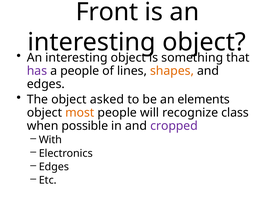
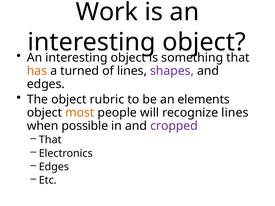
Front: Front -> Work
has colour: purple -> orange
a people: people -> turned
shapes colour: orange -> purple
asked: asked -> rubric
recognize class: class -> lines
With at (50, 140): With -> That
